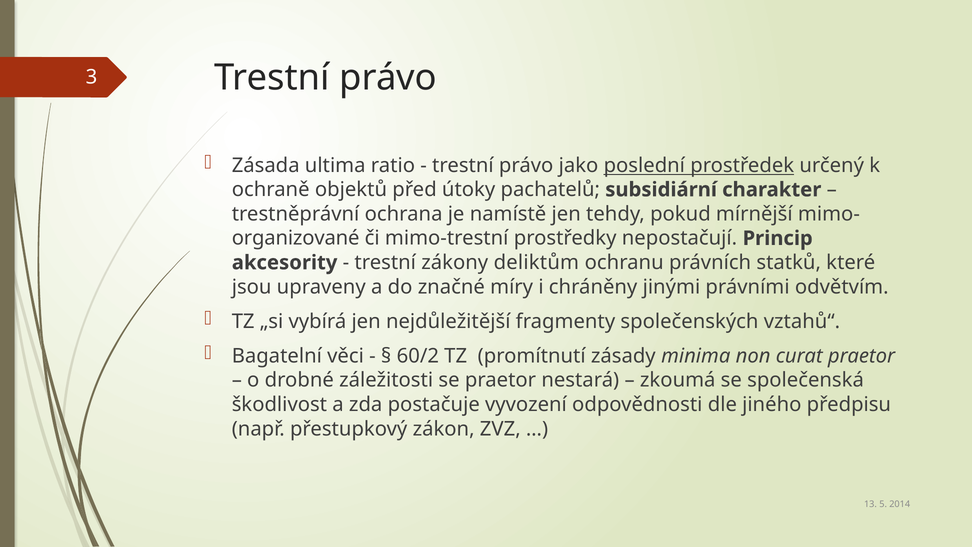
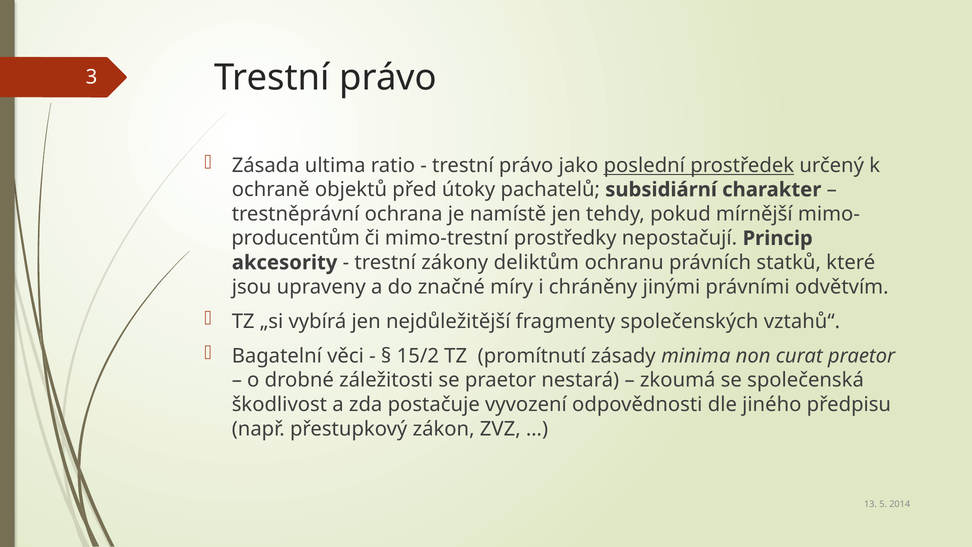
organizované: organizované -> producentům
60/2: 60/2 -> 15/2
